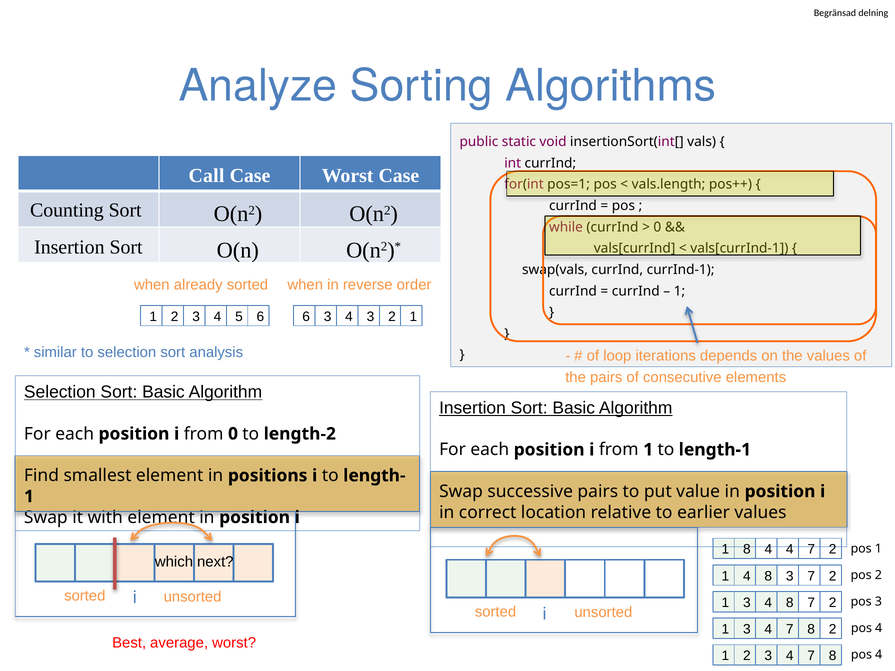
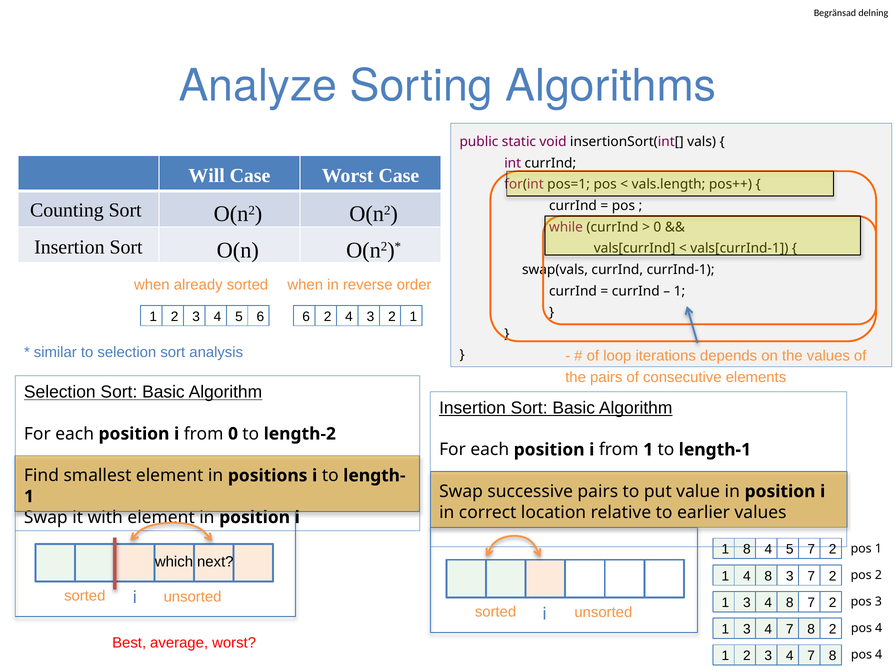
Call: Call -> Will
6 3: 3 -> 2
8 4 4: 4 -> 5
